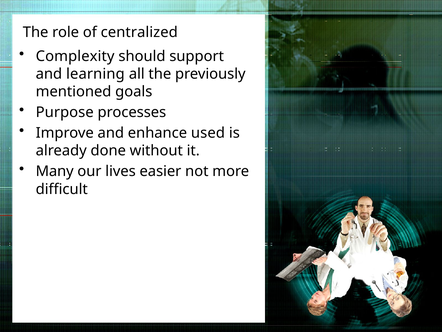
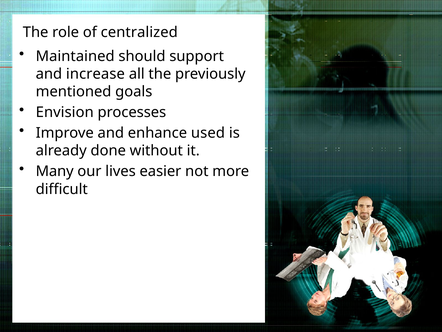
Complexity: Complexity -> Maintained
learning: learning -> increase
Purpose: Purpose -> Envision
